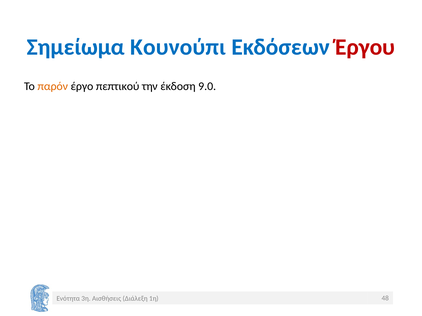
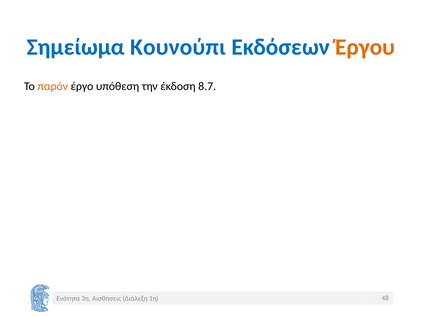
Έργου colour: red -> orange
πεπτικού: πεπτικού -> υπόθεση
9.0: 9.0 -> 8.7
